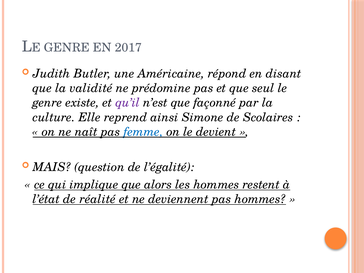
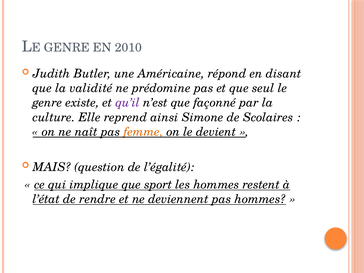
2017: 2017 -> 2010
femme colour: blue -> orange
alors: alors -> sport
réalité: réalité -> rendre
